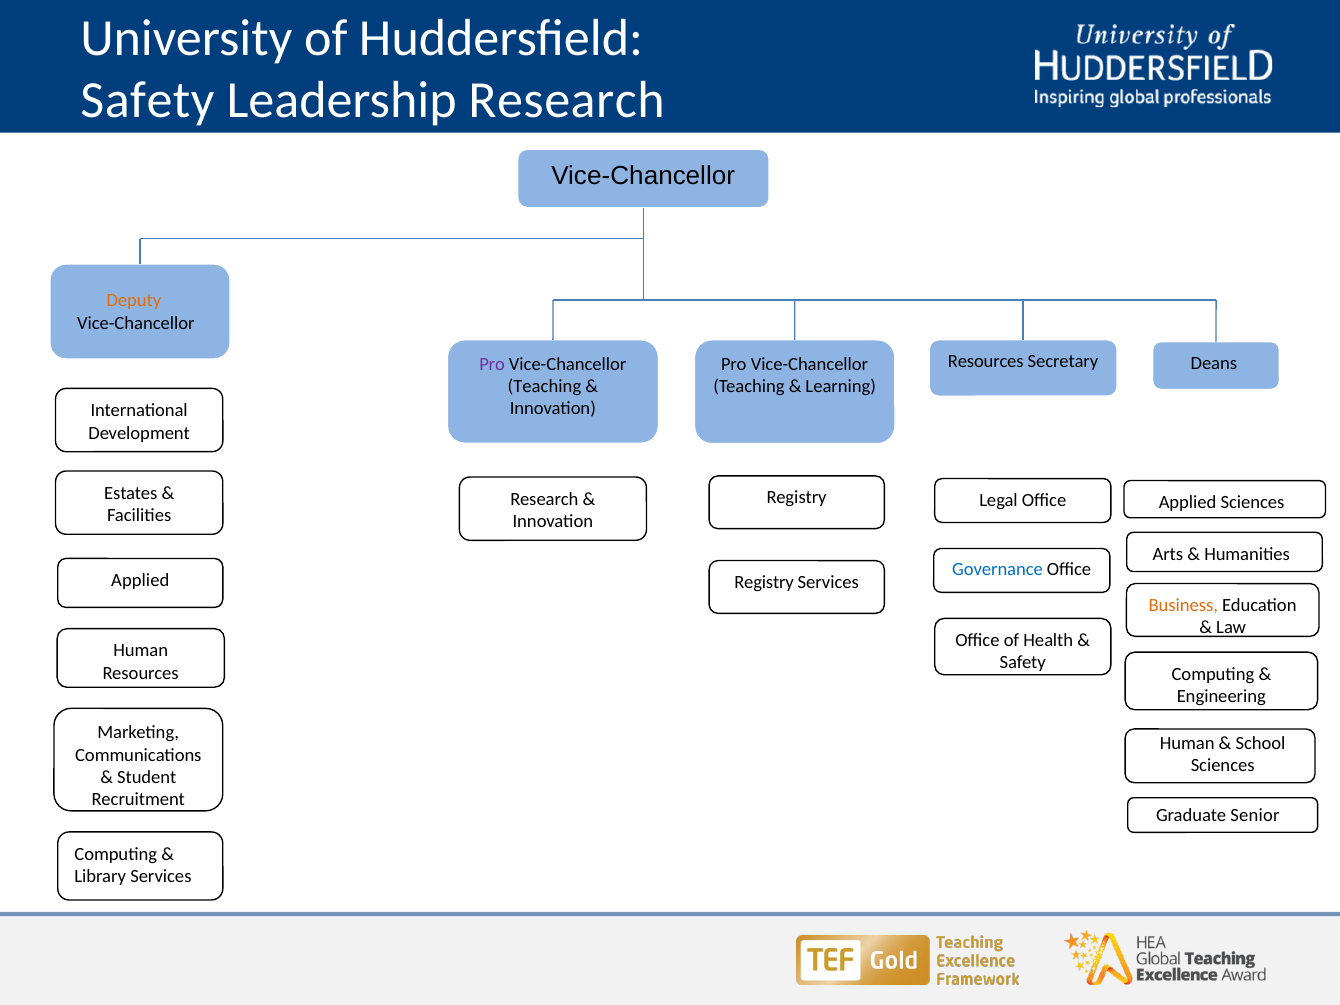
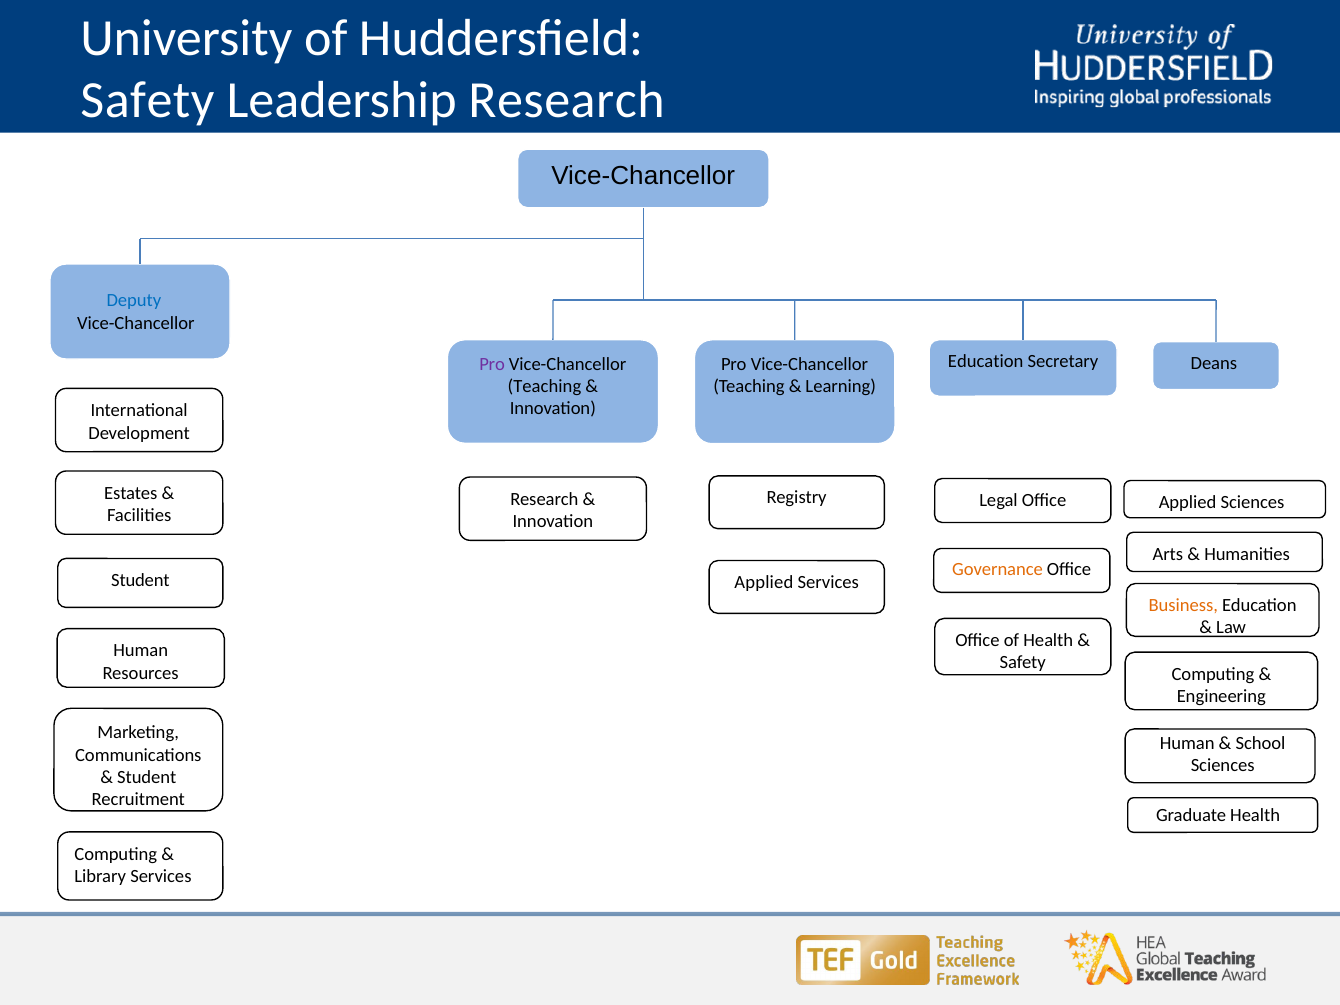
Deputy colour: orange -> blue
Resources at (986, 362): Resources -> Education
Governance colour: blue -> orange
Applied at (140, 580): Applied -> Student
Registry at (764, 582): Registry -> Applied
Graduate Senior: Senior -> Health
